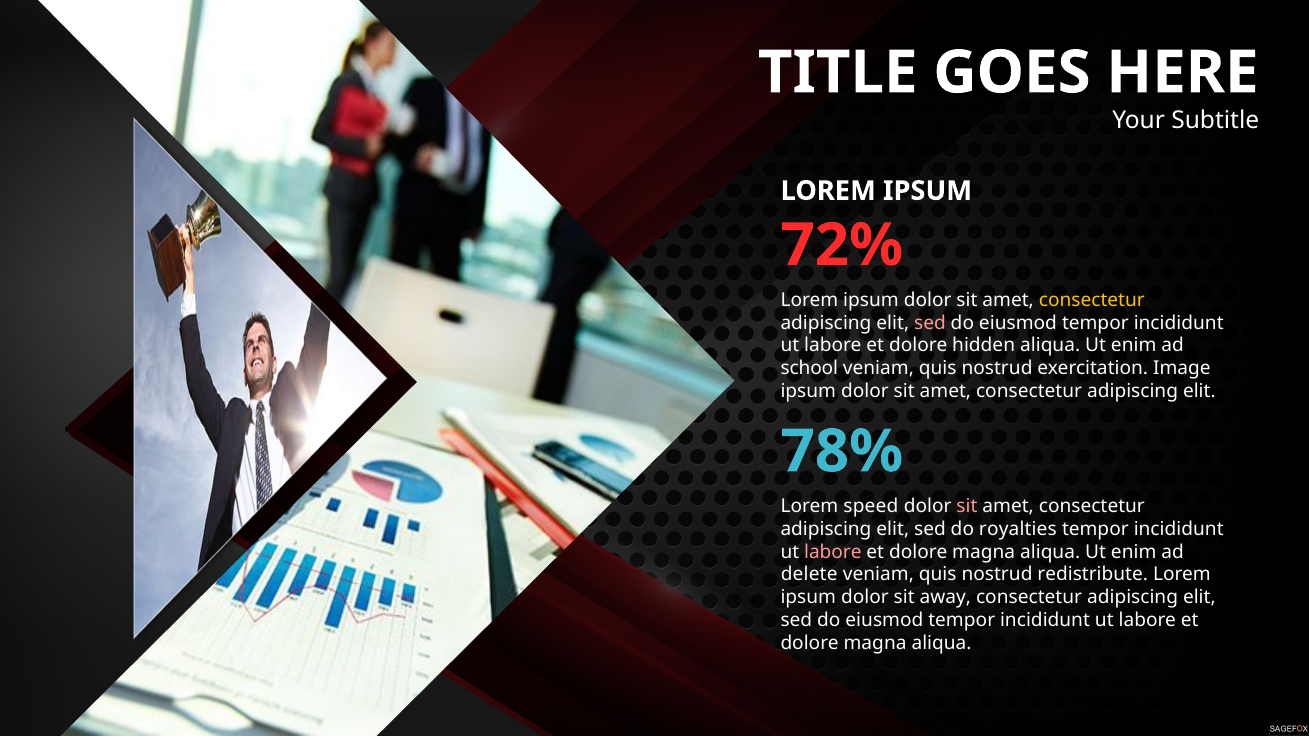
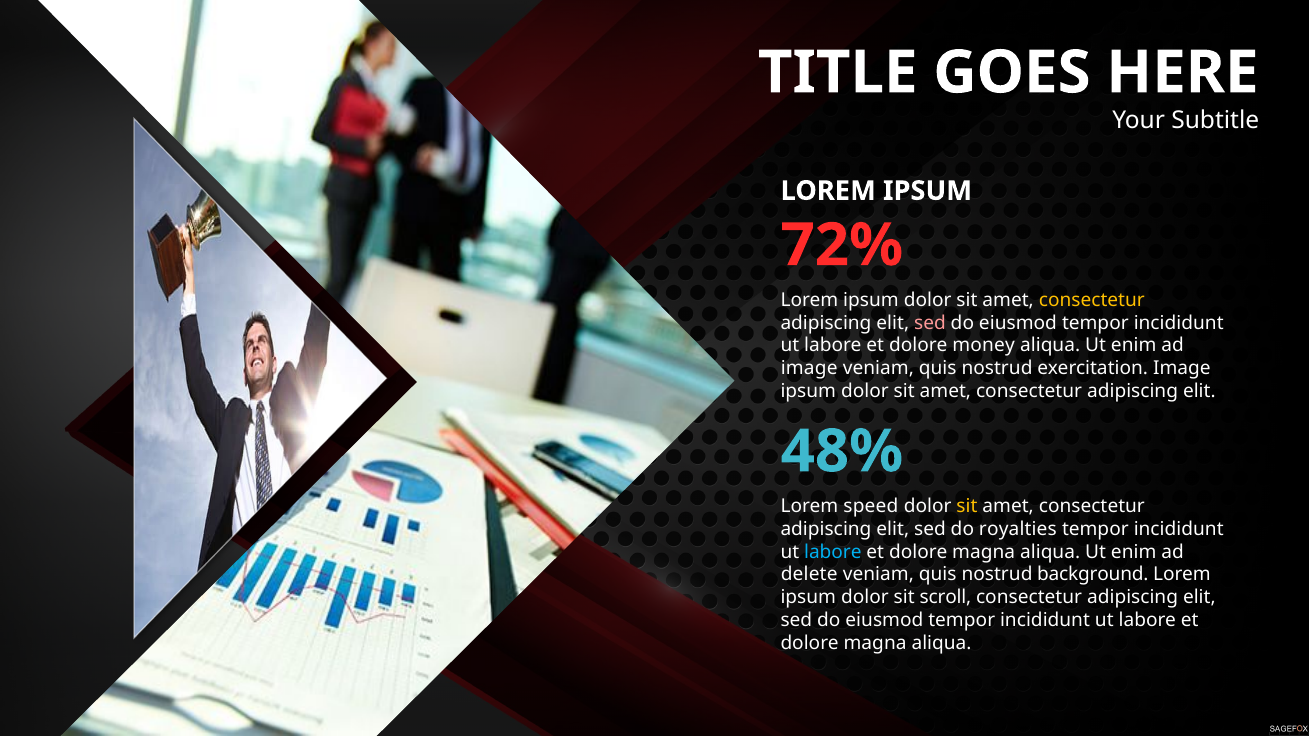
hidden: hidden -> money
school at (809, 369): school -> image
78%: 78% -> 48%
sit at (967, 506) colour: pink -> yellow
labore at (833, 552) colour: pink -> light blue
redistribute: redistribute -> background
away: away -> scroll
